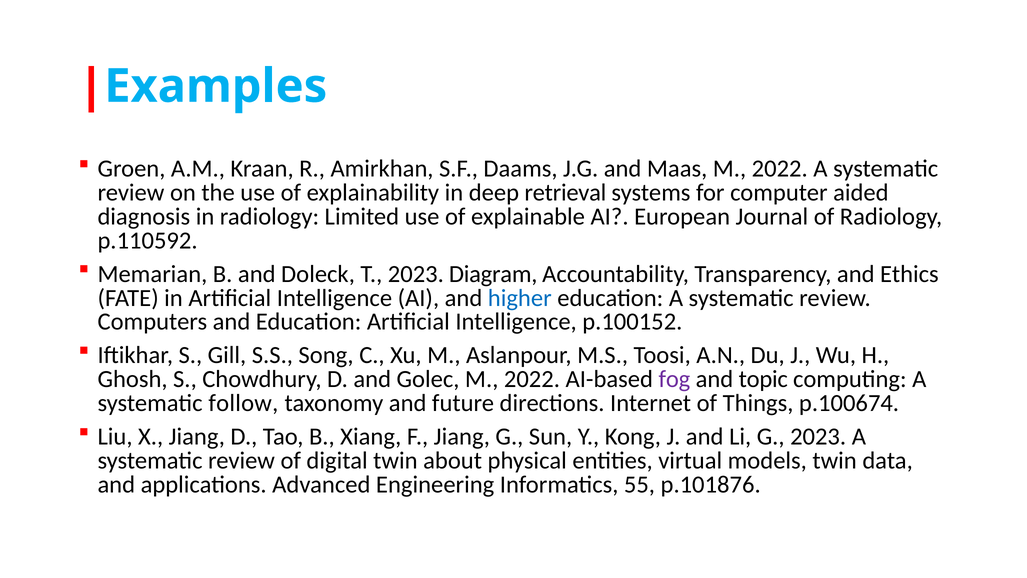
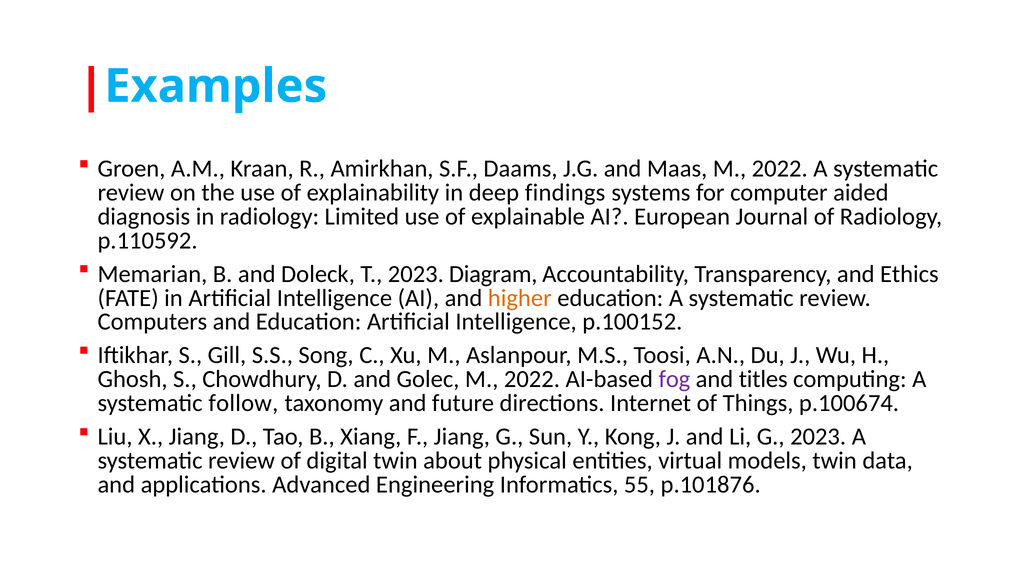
retrieval: retrieval -> findings
higher colour: blue -> orange
topic: topic -> titles
